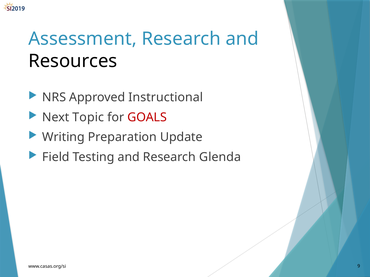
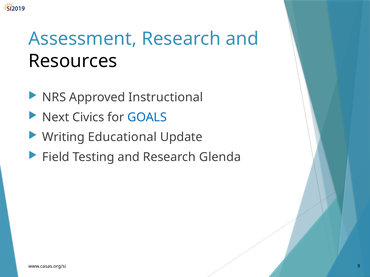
Topic: Topic -> Civics
GOALS colour: red -> blue
Preparation: Preparation -> Educational
